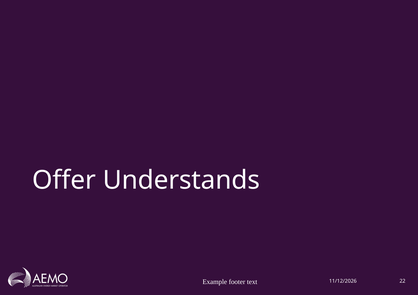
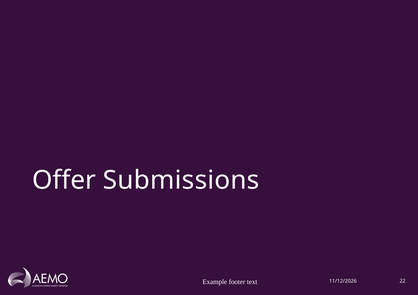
Understands: Understands -> Submissions
